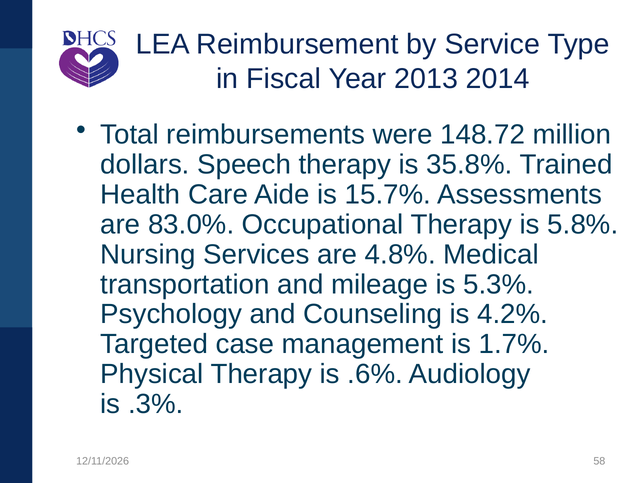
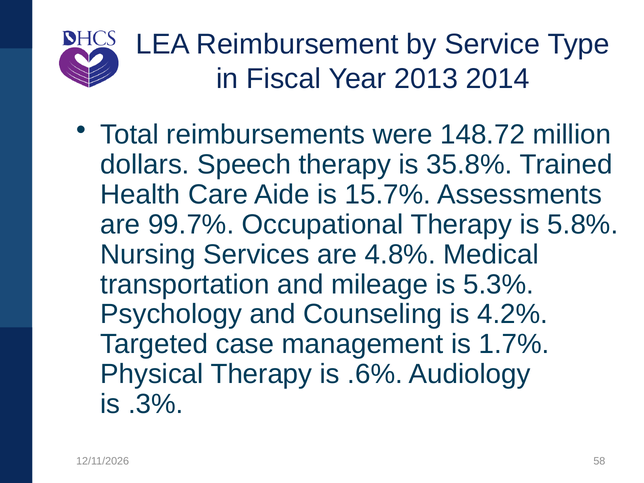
83.0%: 83.0% -> 99.7%
